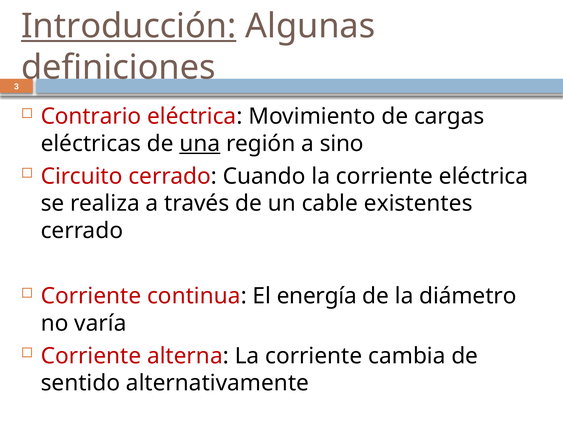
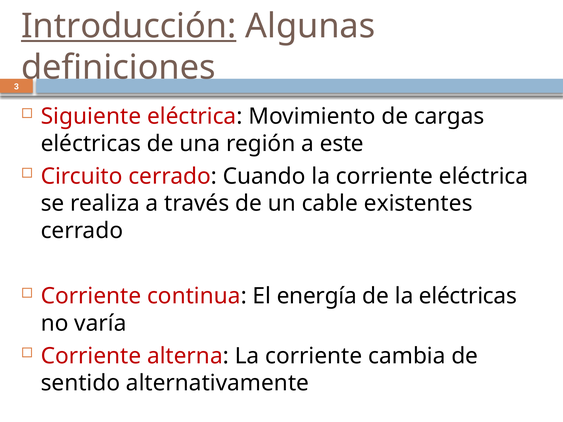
Contrario: Contrario -> Siguiente
una underline: present -> none
sino: sino -> este
la diámetro: diámetro -> eléctricas
